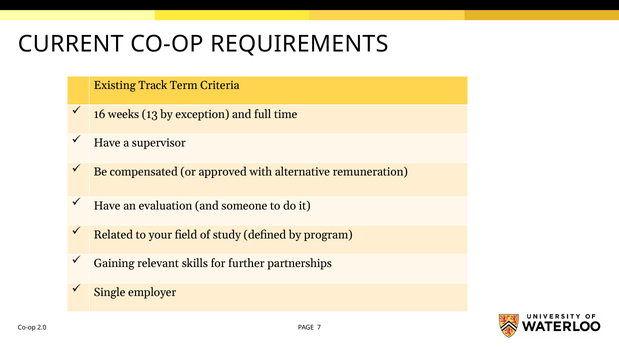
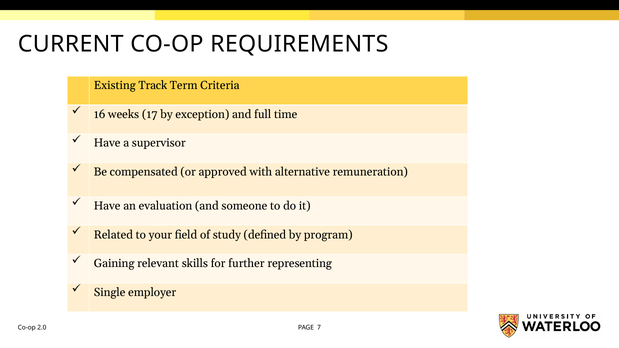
13: 13 -> 17
partnerships: partnerships -> representing
